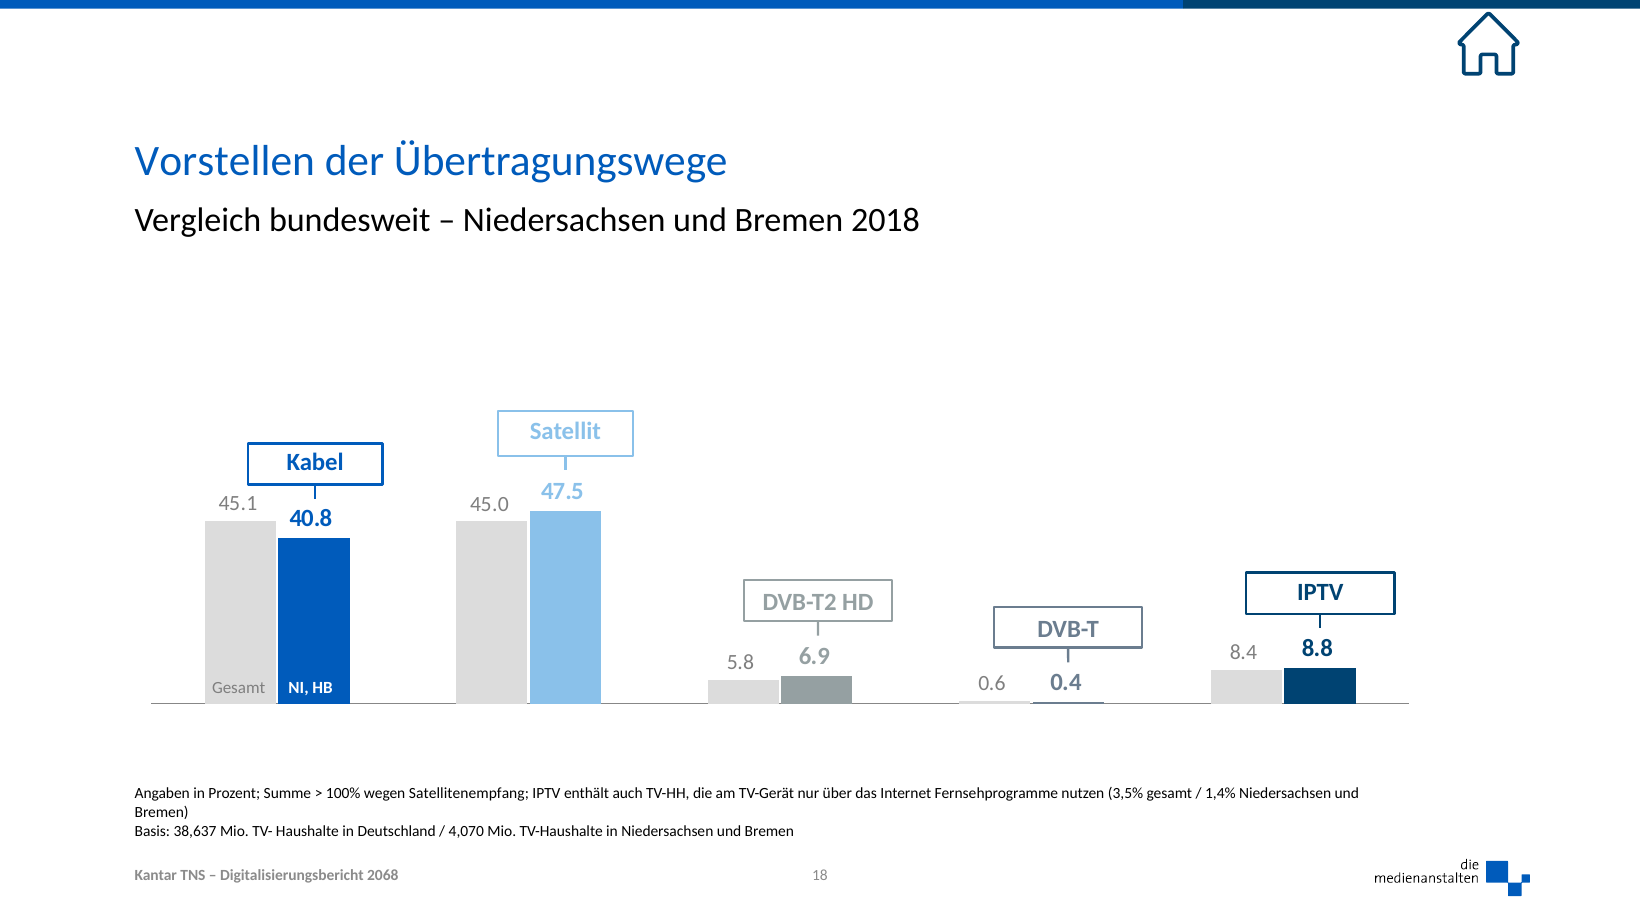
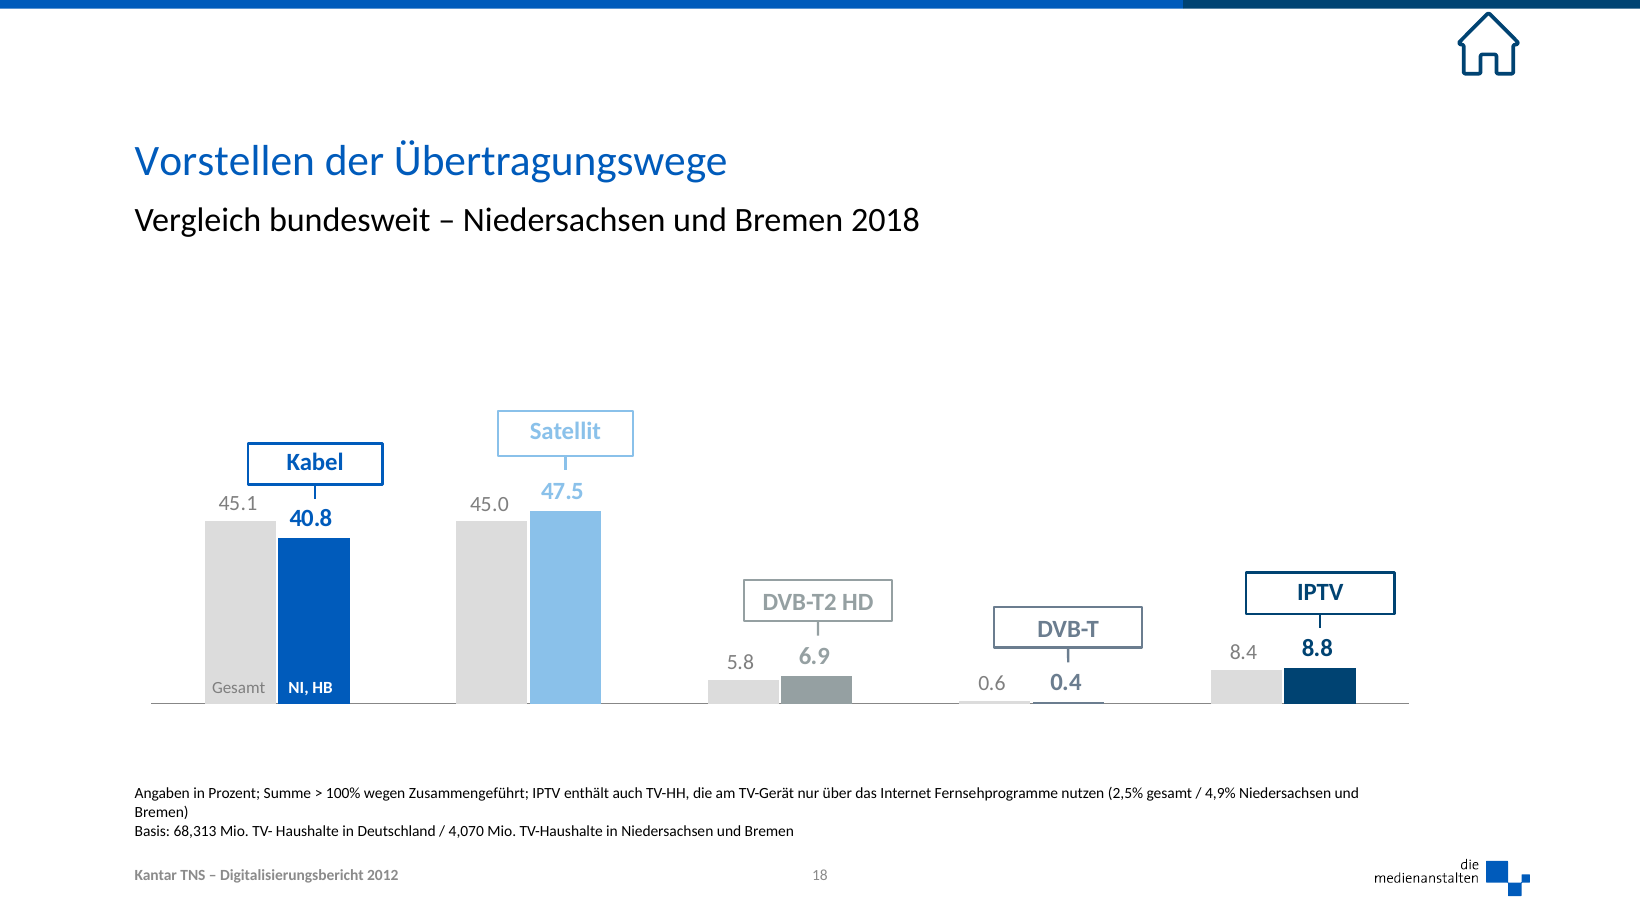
Satellitenempfang: Satellitenempfang -> Zusammengeführt
3,5%: 3,5% -> 2,5%
1,4%: 1,4% -> 4,9%
38,637: 38,637 -> 68,313
2068: 2068 -> 2012
